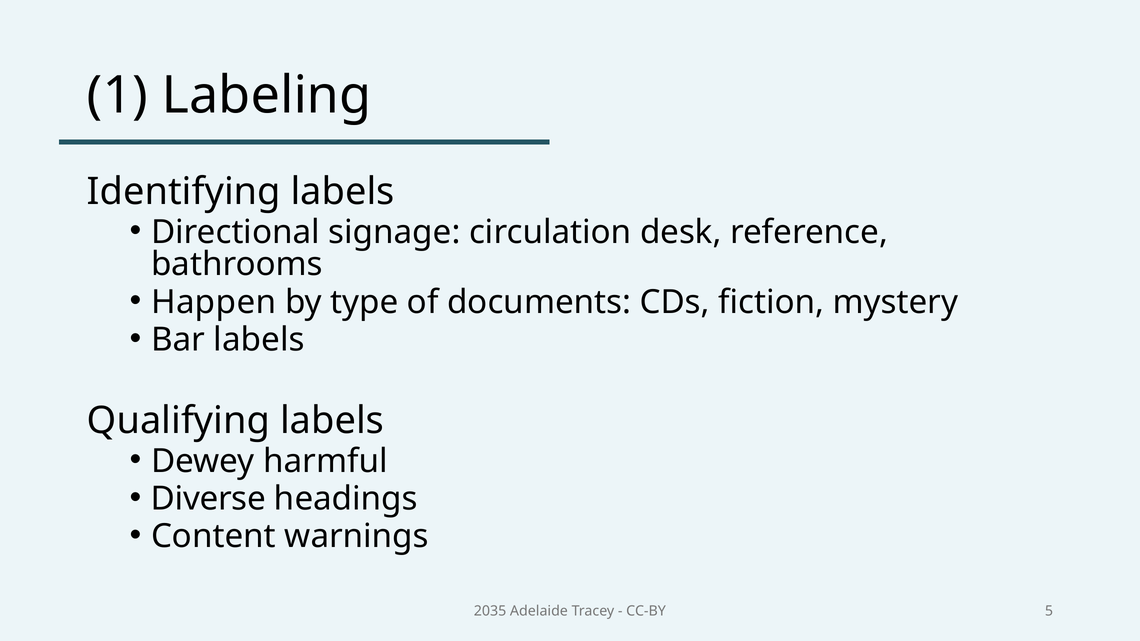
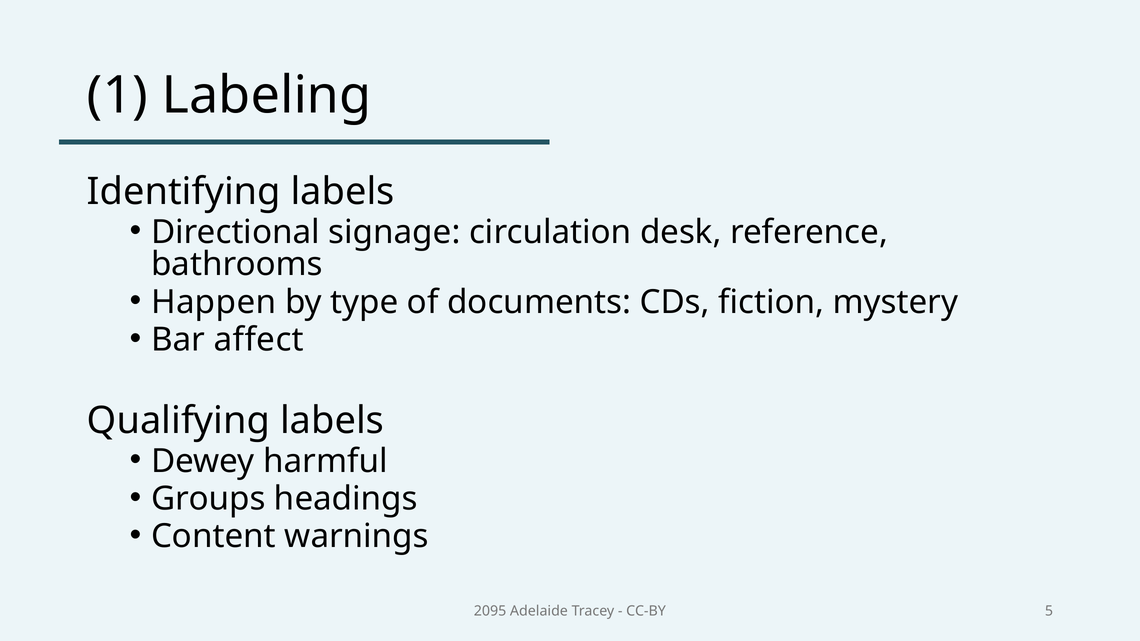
Bar labels: labels -> affect
Diverse: Diverse -> Groups
2035: 2035 -> 2095
